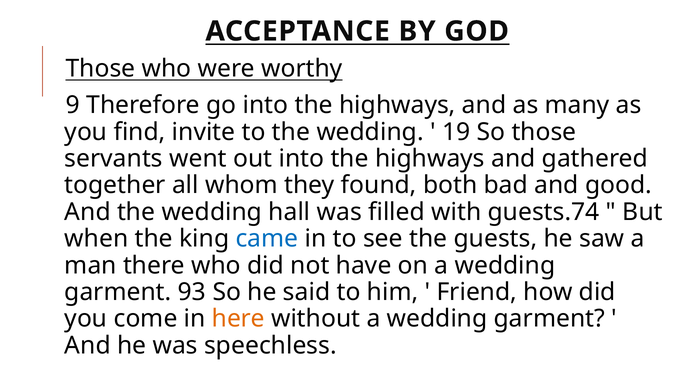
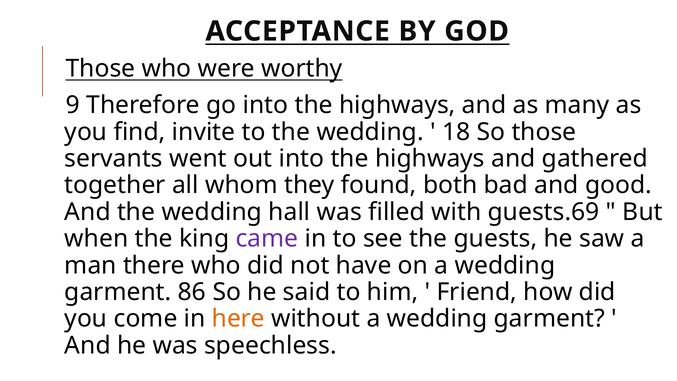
19: 19 -> 18
guests.74: guests.74 -> guests.69
came colour: blue -> purple
93: 93 -> 86
